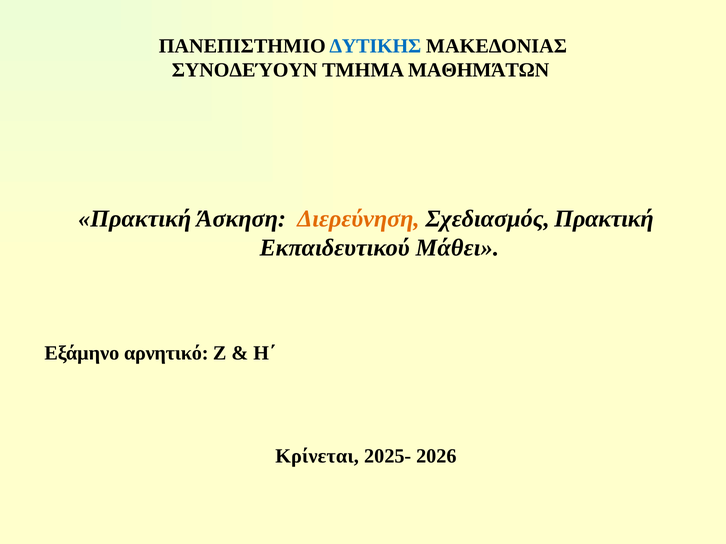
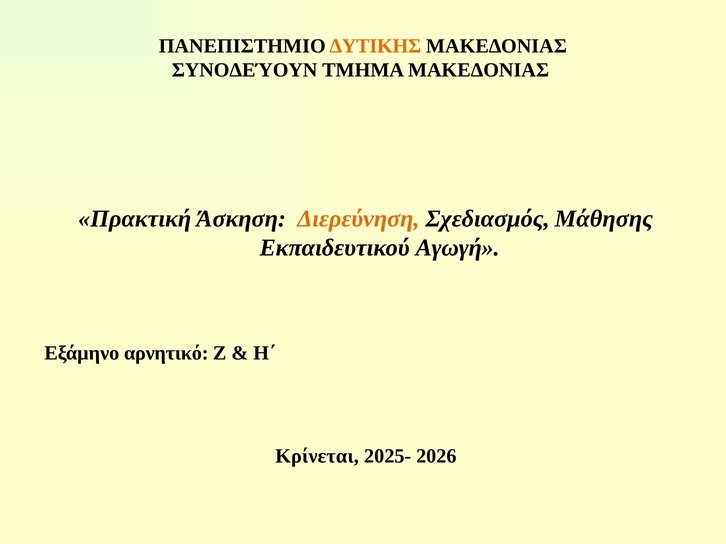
ΔΥΤΙΚΗΣ colour: blue -> orange
ΤΜΗΜΑ ΜΑΘΗΜΆΤΩΝ: ΜΑΘΗΜΆΤΩΝ -> ΜΑΚΕΔΟΝΙΑΣ
Σχεδιασμός Πρακτική: Πρακτική -> Μάθησης
Μάθει: Μάθει -> Αγωγή
